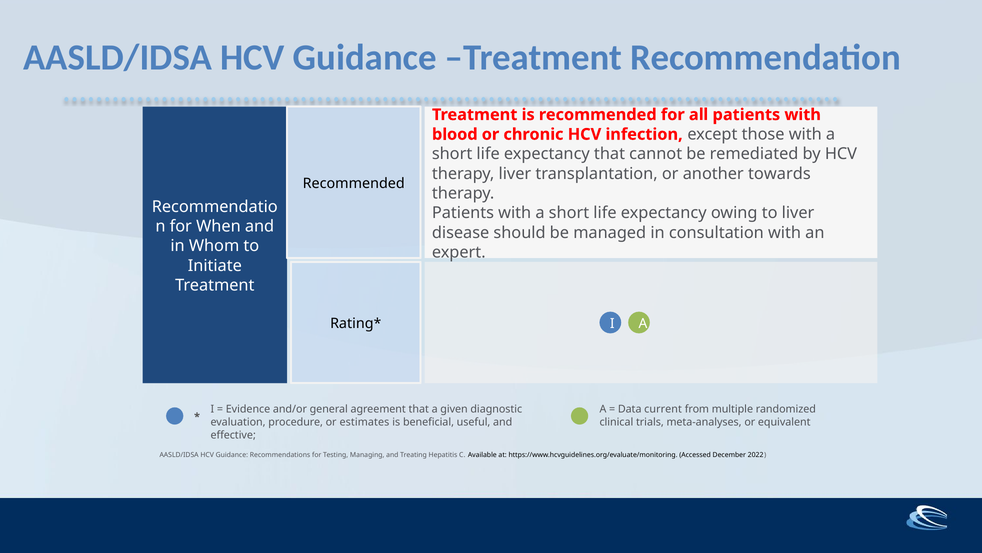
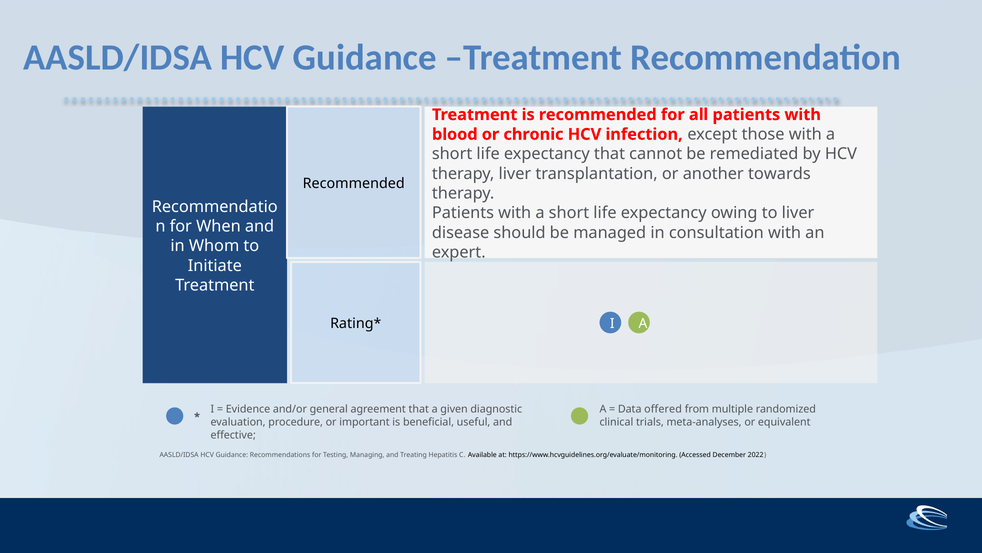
current: current -> offered
estimates: estimates -> important
